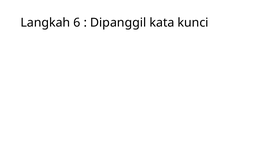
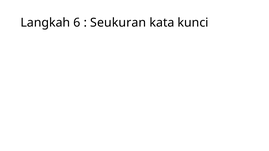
Dipanggil: Dipanggil -> Seukuran
